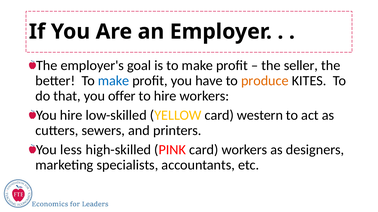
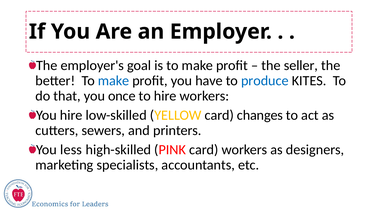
produce colour: orange -> blue
offer: offer -> once
western: western -> changes
